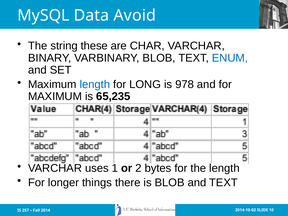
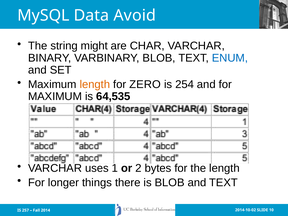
these: these -> might
length at (95, 84) colour: blue -> orange
LONG: LONG -> ZERO
978: 978 -> 254
65,235: 65,235 -> 64,535
